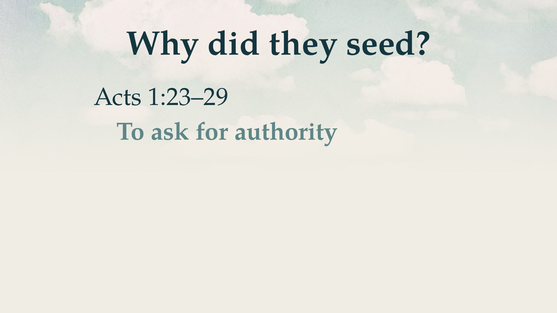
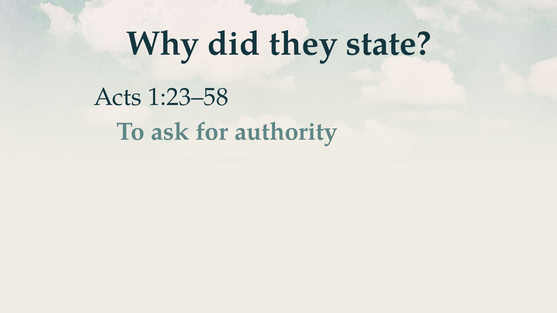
seed: seed -> state
1:23–29: 1:23–29 -> 1:23–58
